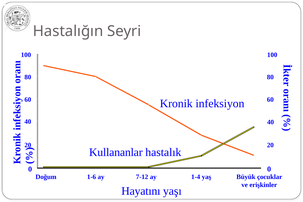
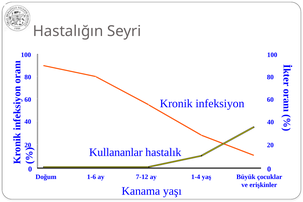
Hayatını: Hayatını -> Kanama
